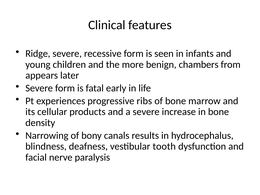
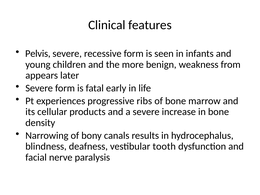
Ridge: Ridge -> Pelvis
chambers: chambers -> weakness
